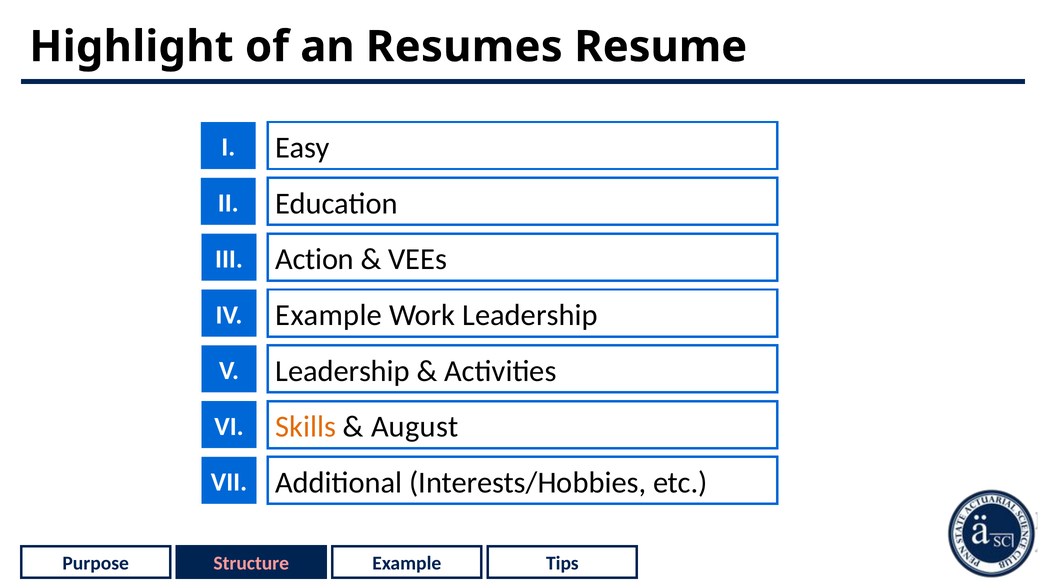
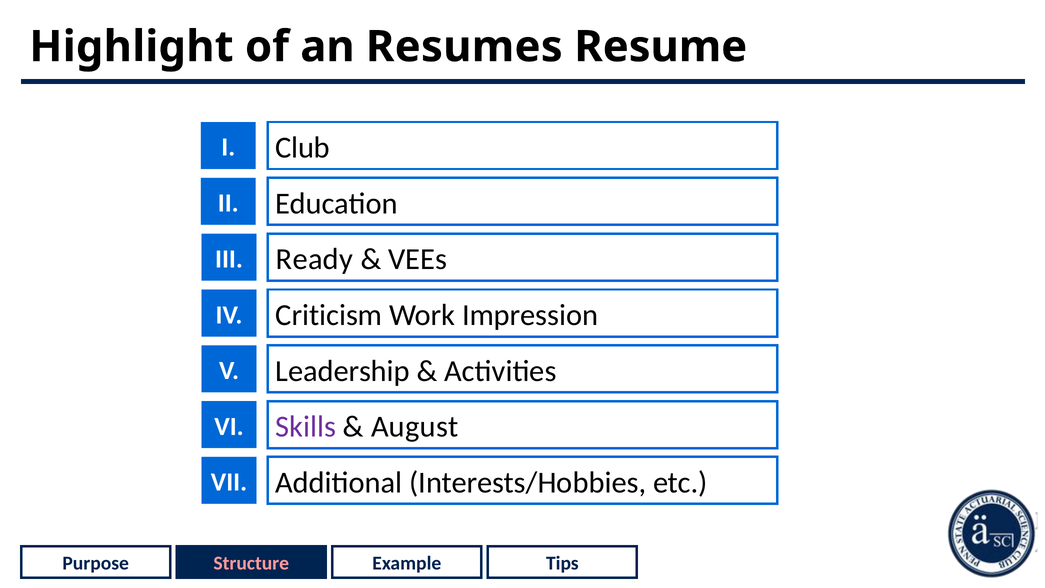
Easy: Easy -> Club
Action: Action -> Ready
Example at (329, 315): Example -> Criticism
Work Leadership: Leadership -> Impression
Skills colour: orange -> purple
